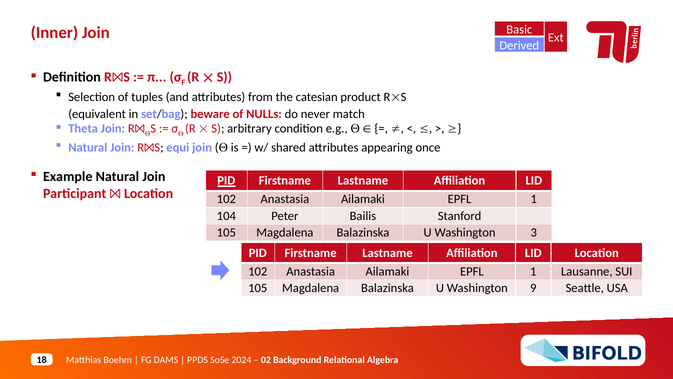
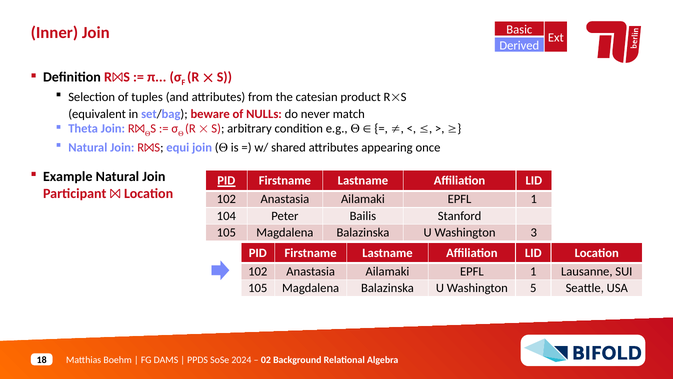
9: 9 -> 5
